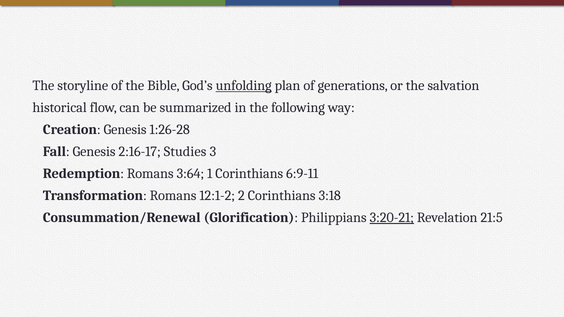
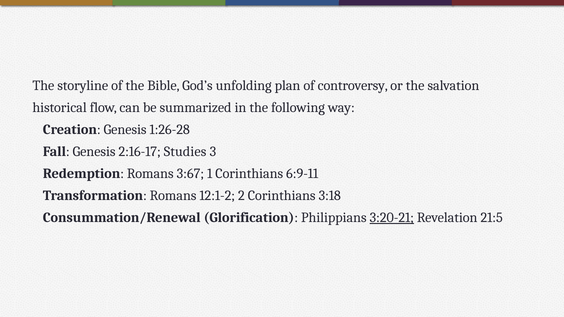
unfolding underline: present -> none
generations: generations -> controversy
3:64: 3:64 -> 3:67
